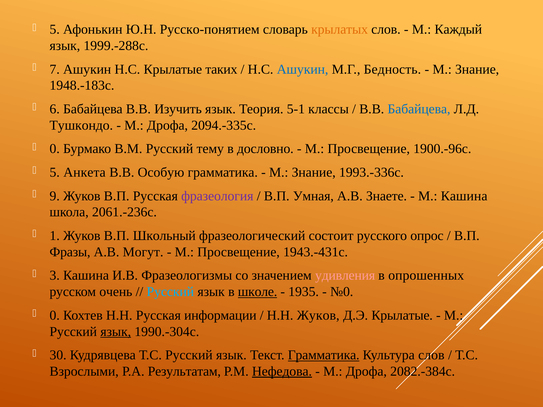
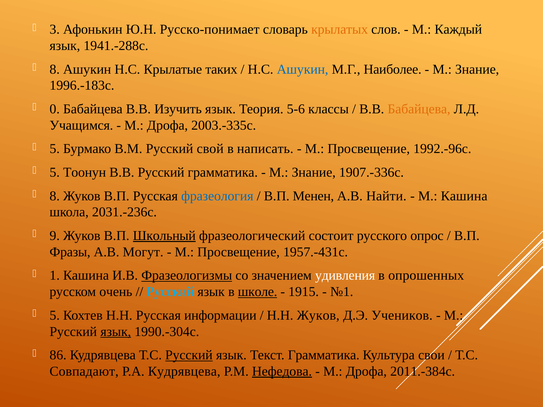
5 at (55, 29): 5 -> 3
Русско-понятием: Русско-понятием -> Русско-понимает
1999.-288с: 1999.-288с -> 1941.-288с
7 at (55, 69): 7 -> 8
Бедность: Бедность -> Наиболее
1948.-183с: 1948.-183с -> 1996.-183с
6: 6 -> 0
5-1: 5-1 -> 5-6
Бабайцева at (419, 109) colour: blue -> orange
Тушкондо: Тушкондо -> Учащимся
2094.-335с: 2094.-335с -> 2003.-335с
0 at (55, 149): 0 -> 5
тему: тему -> свой
дословно: дословно -> написать
1900.-96с: 1900.-96с -> 1992.-96с
Анкета: Анкета -> Тоонун
В.В Особую: Особую -> Русский
1993.-336с: 1993.-336с -> 1907.-336с
9 at (55, 196): 9 -> 8
фразеология colour: purple -> blue
Умная: Умная -> Менен
Знаете: Знаете -> Найти
2061.-236с: 2061.-236с -> 2031.-236с
1: 1 -> 9
Школьный underline: none -> present
1943.-431с: 1943.-431с -> 1957.-431с
3: 3 -> 1
Фразеологизмы underline: none -> present
удивления colour: pink -> white
1935: 1935 -> 1915
№0: №0 -> №1
0 at (55, 315): 0 -> 5
Д.Э Крылатые: Крылатые -> Учеников
30: 30 -> 86
Русский at (189, 355) underline: none -> present
Грамматика at (324, 355) underline: present -> none
Культура слов: слов -> свои
Взрослыми: Взрослыми -> Совпадают
Р.А Результатам: Результатам -> Кудрявцева
2082.-384с: 2082.-384с -> 2011.-384с
